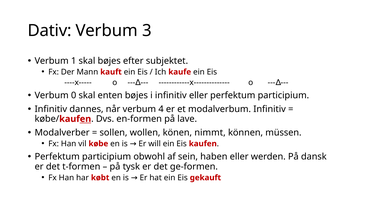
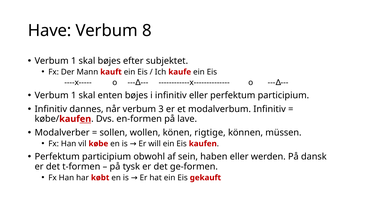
Dativ: Dativ -> Have
3: 3 -> 8
0 at (74, 96): 0 -> 1
4: 4 -> 3
nimmt: nimmt -> rigtige
